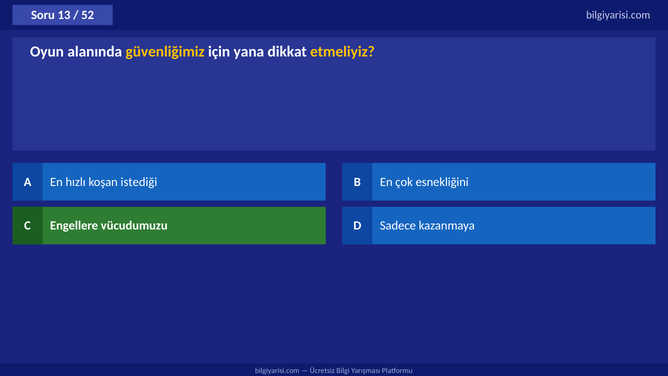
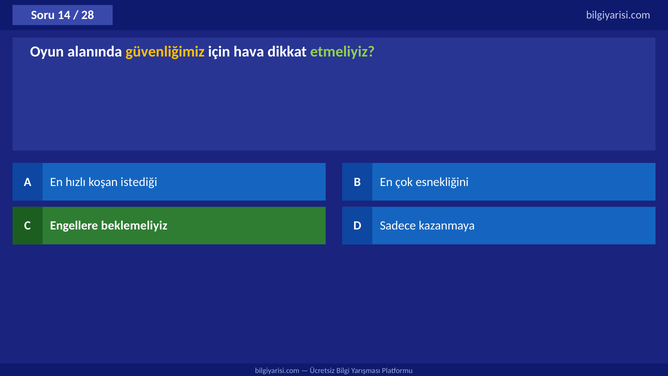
13: 13 -> 14
52: 52 -> 28
yana: yana -> hava
etmeliyiz colour: yellow -> light green
vücudumuzu: vücudumuzu -> beklemeliyiz
